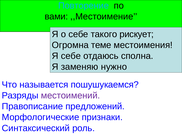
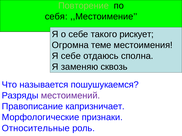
Повторение colour: light blue -> light green
вами: вами -> себя
нужно: нужно -> сквозь
предложений: предложений -> капризничает
Синтаксический: Синтаксический -> Относительные
